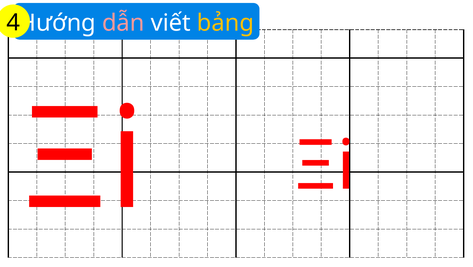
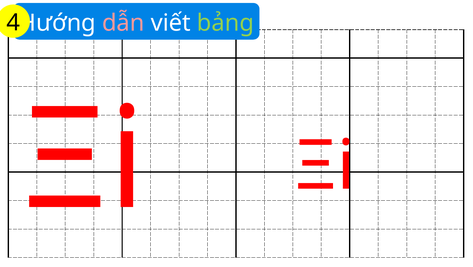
bảng colour: yellow -> light green
